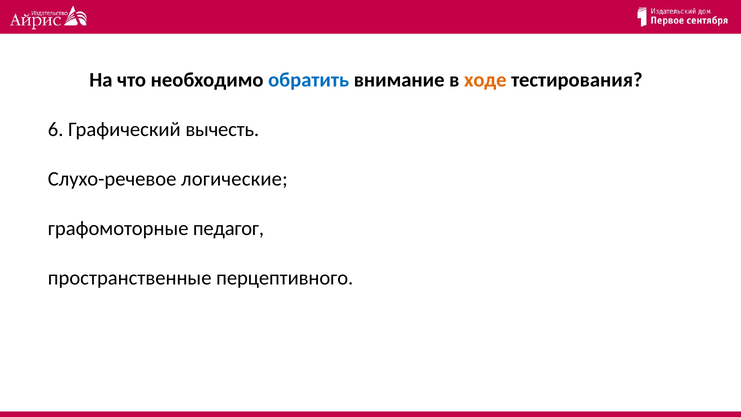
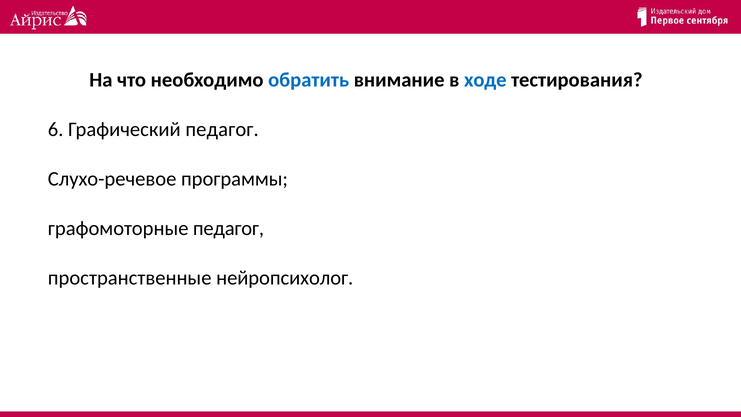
ходе colour: orange -> blue
Графический вычесть: вычесть -> педагог
логические: логические -> программы
перцептивного: перцептивного -> нейропсихолог
